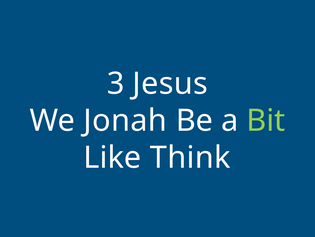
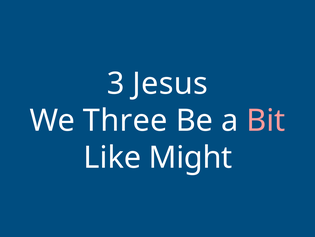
Jonah: Jonah -> Three
Bit colour: light green -> pink
Think: Think -> Might
